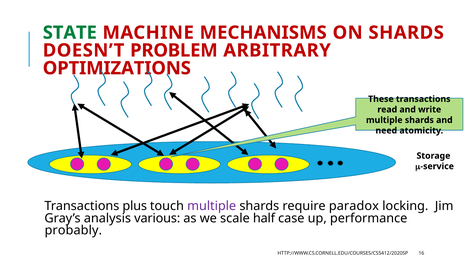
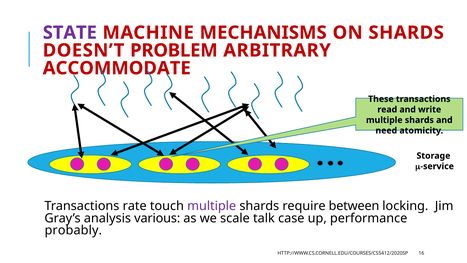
STATE colour: green -> purple
OPTIMIZATIONS: OPTIMIZATIONS -> ACCOMMODATE
plus: plus -> rate
paradox: paradox -> between
half: half -> talk
